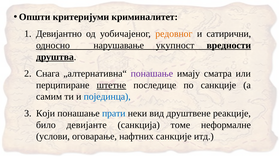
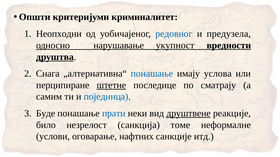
Девијантно: Девијантно -> Неопходни
редовног colour: orange -> blue
сатирични: сатирични -> предузела
понашање at (152, 74) colour: purple -> blue
сматра: сматра -> услова
по санкције: санкције -> сматрају
Који: Који -> Буде
друштвене underline: none -> present
девијанте: девијанте -> незрелост
